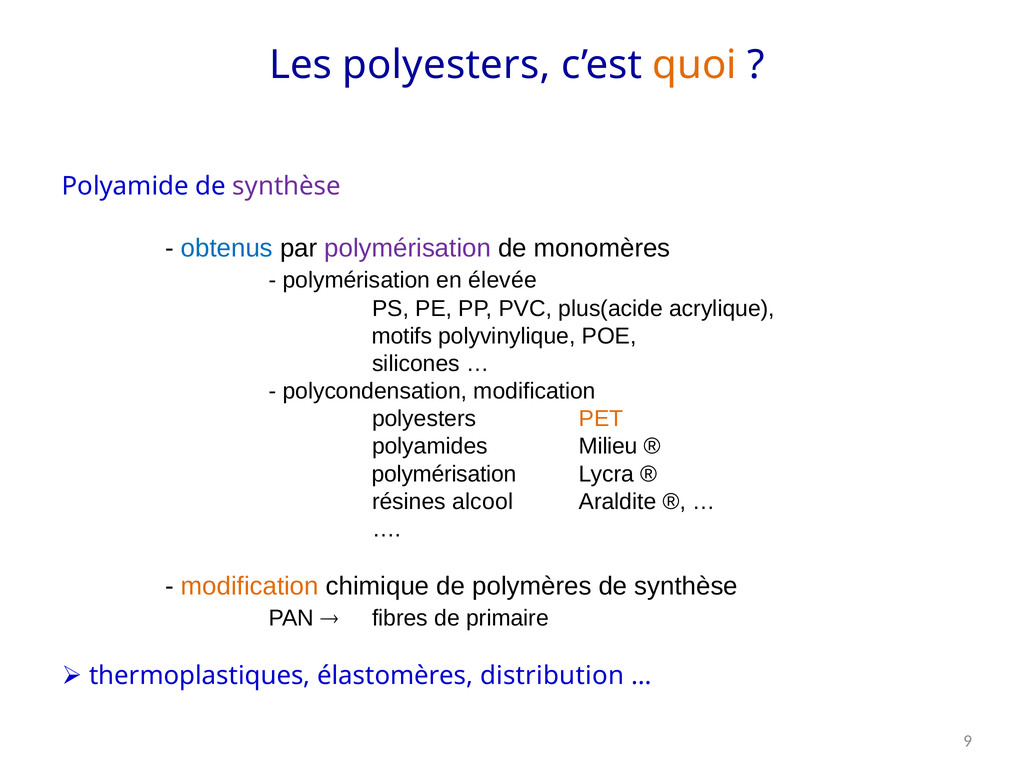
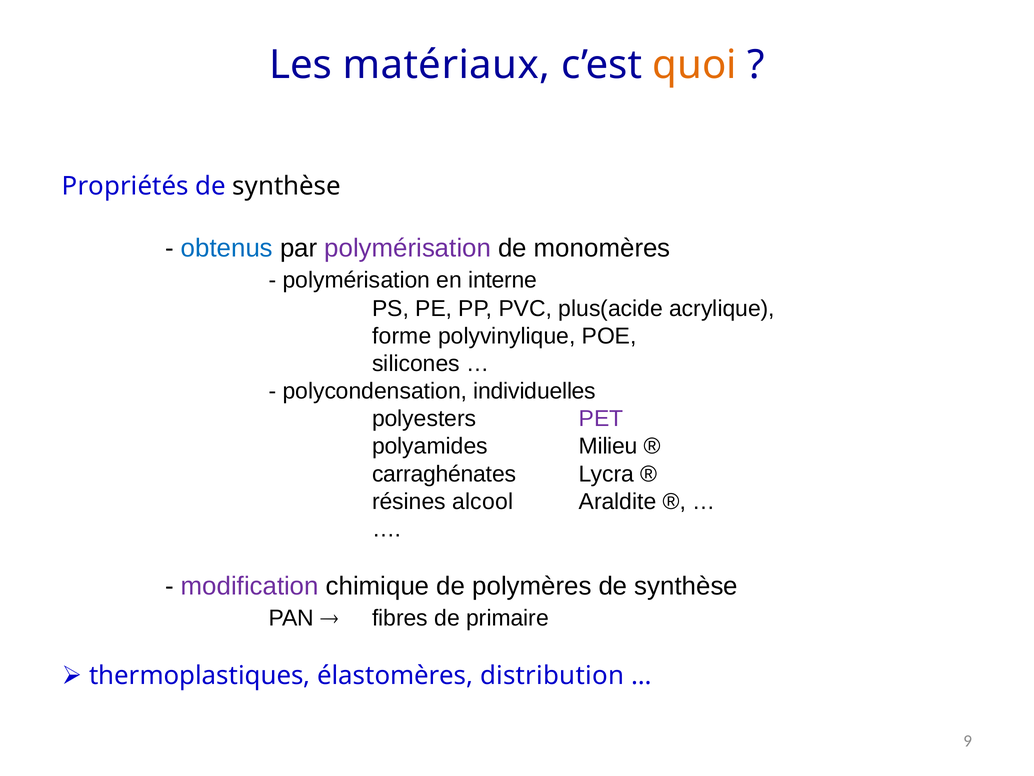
Les polyesters: polyesters -> matériaux
Polyamide: Polyamide -> Propriétés
synthèse at (287, 186) colour: purple -> black
élevée: élevée -> interne
motifs: motifs -> forme
polycondensation modification: modification -> individuelles
PET colour: orange -> purple
polymérisation at (444, 474): polymérisation -> carraghénates
modification at (250, 586) colour: orange -> purple
